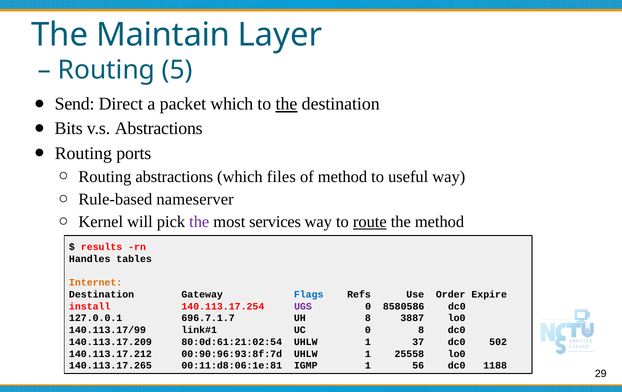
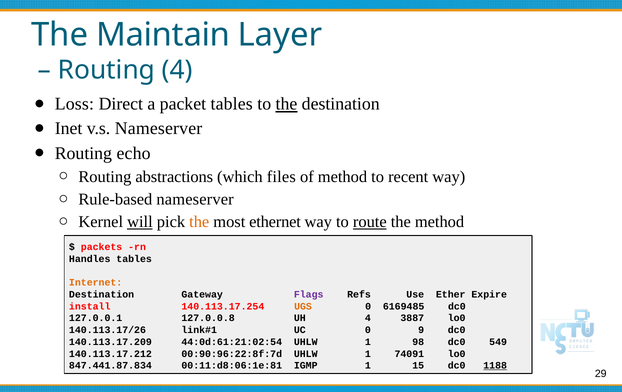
Routing 5: 5 -> 4
Send: Send -> Loss
packet which: which -> tables
Bits: Bits -> Inet
v.s Abstractions: Abstractions -> Nameserver
ports: ports -> echo
useful: useful -> recent
will underline: none -> present
the at (199, 222) colour: purple -> orange
services: services -> ethernet
results: results -> packets
Flags colour: blue -> purple
Order: Order -> Ether
UGS colour: purple -> orange
8580586: 8580586 -> 6169485
696.7.1.7: 696.7.1.7 -> 127.0.0.8
UH 8: 8 -> 4
140.113.17/99: 140.113.17/99 -> 140.113.17/26
0 8: 8 -> 9
80:0d:61:21:02:54: 80:0d:61:21:02:54 -> 44:0d:61:21:02:54
37: 37 -> 98
502: 502 -> 549
00:90:96:93:8f:7d: 00:90:96:93:8f:7d -> 00:90:96:22:8f:7d
25558: 25558 -> 74091
140.113.17.265: 140.113.17.265 -> 847.441.87.834
56: 56 -> 15
1188 underline: none -> present
